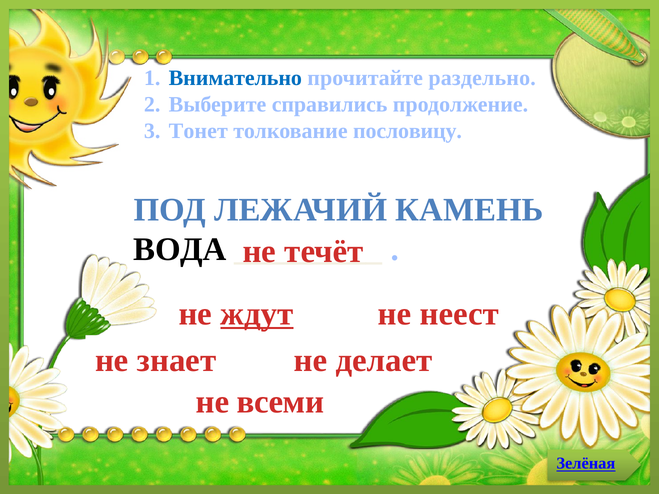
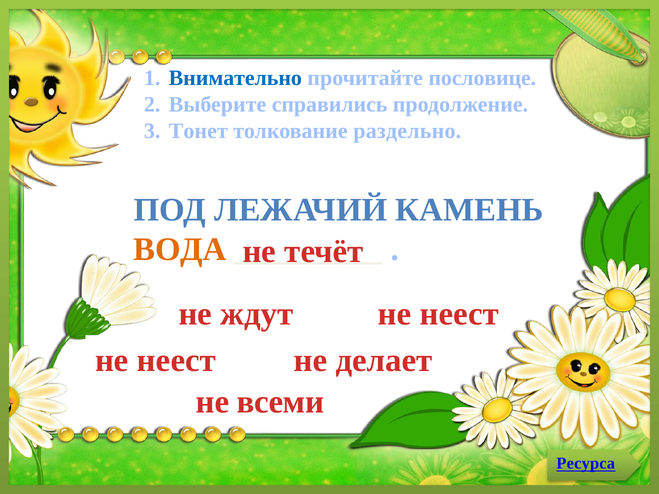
раздельно: раздельно -> пословице
пословицу: пословицу -> раздельно
ВОДА colour: black -> orange
ждут underline: present -> none
знает at (177, 361): знает -> неест
Зелёная: Зелёная -> Ресурса
